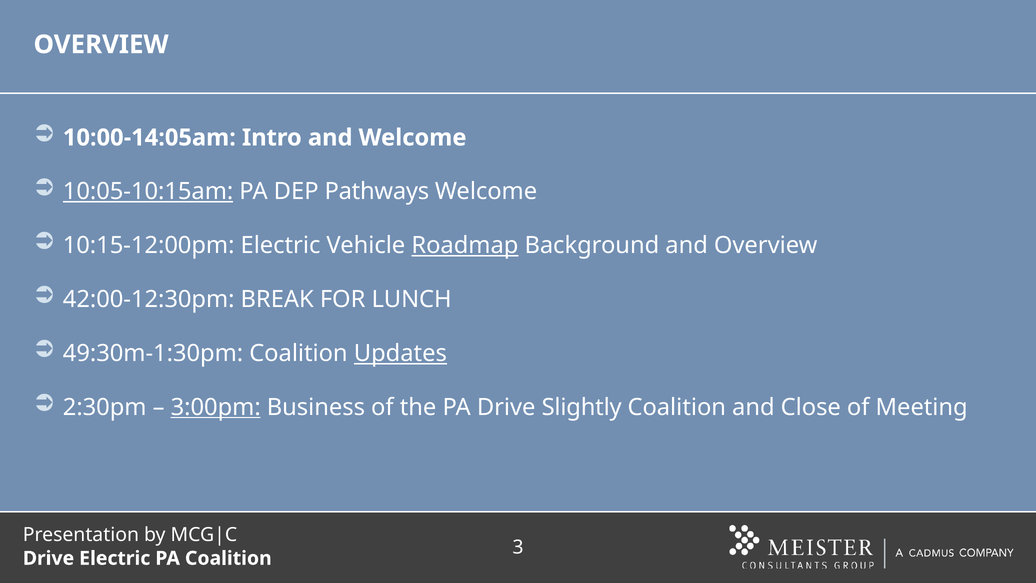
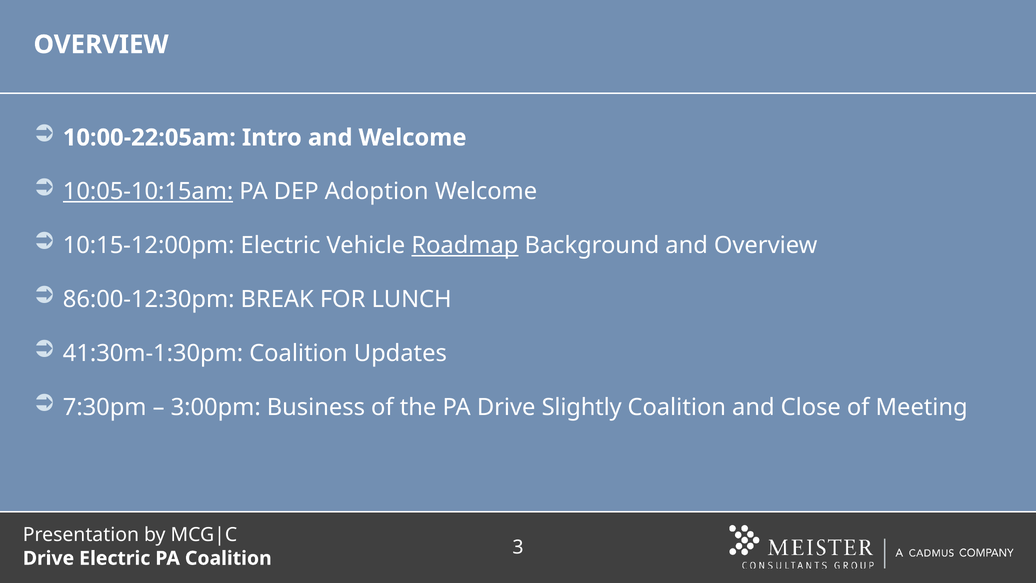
10:00-14:05am: 10:00-14:05am -> 10:00-22:05am
Pathways: Pathways -> Adoption
42:00-12:30pm: 42:00-12:30pm -> 86:00-12:30pm
49:30m-1:30pm: 49:30m-1:30pm -> 41:30m-1:30pm
Updates underline: present -> none
2:30pm: 2:30pm -> 7:30pm
3:00pm underline: present -> none
